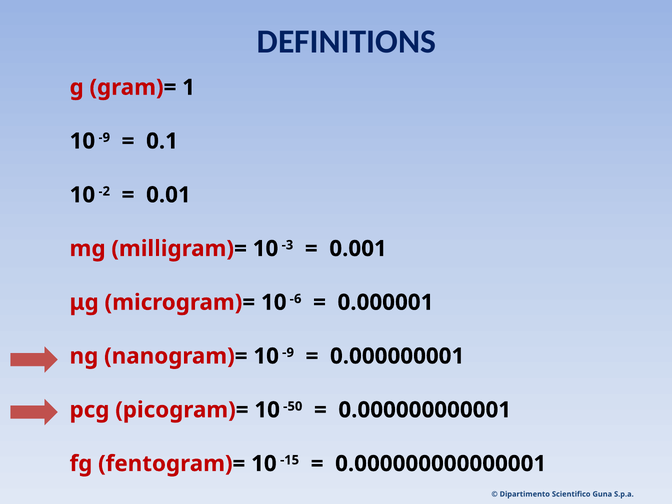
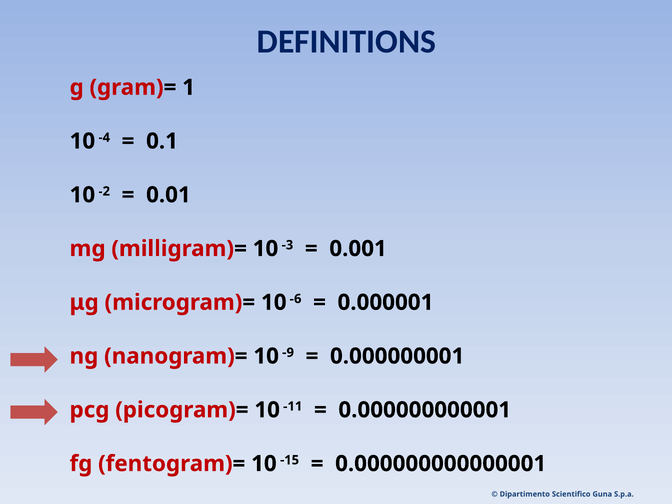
-9 at (104, 138): -9 -> -4
-50: -50 -> -11
